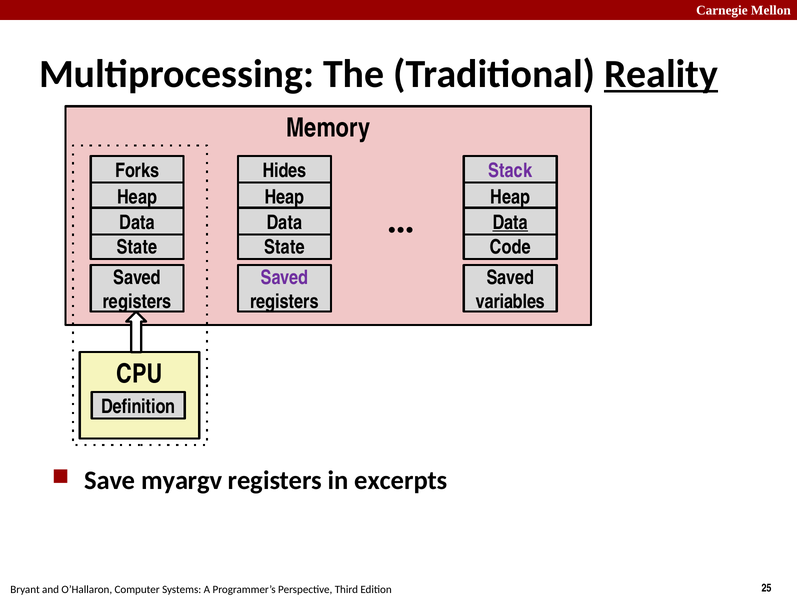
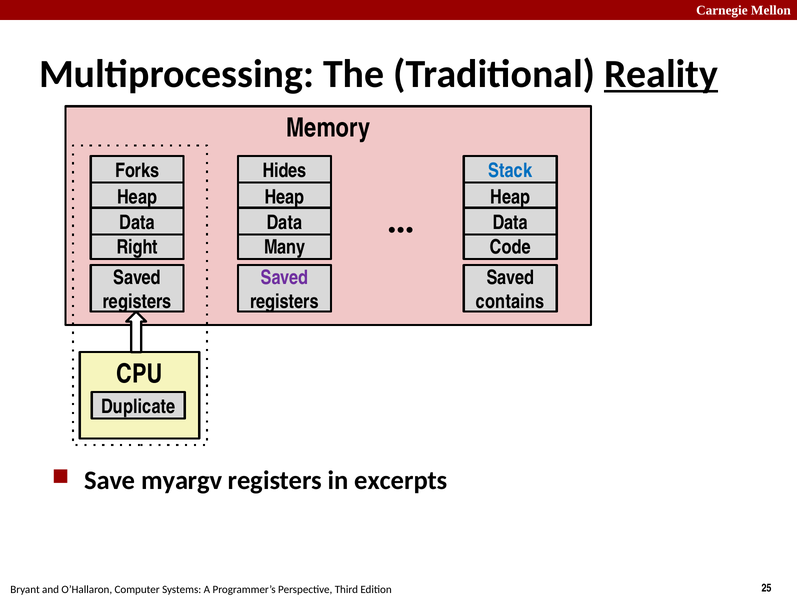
Stack colour: purple -> blue
Data at (510, 222) underline: present -> none
State at (137, 247): State -> Right
State at (284, 247): State -> Many
variables: variables -> contains
Definition: Definition -> Duplicate
